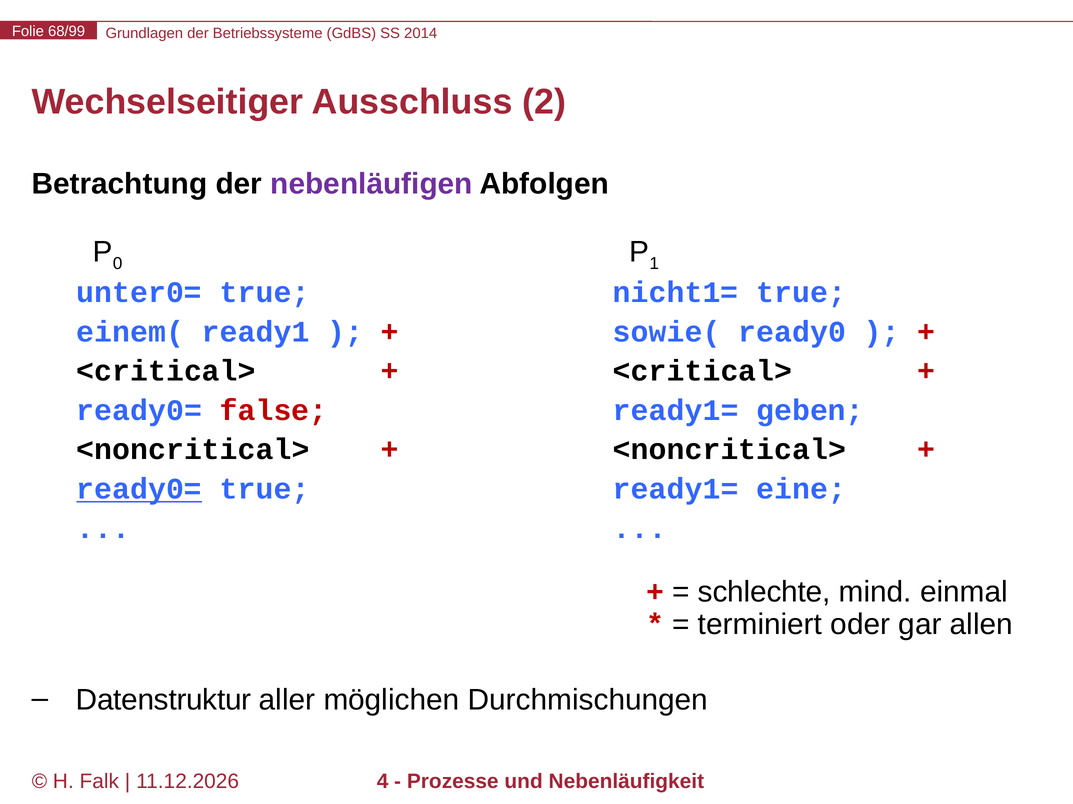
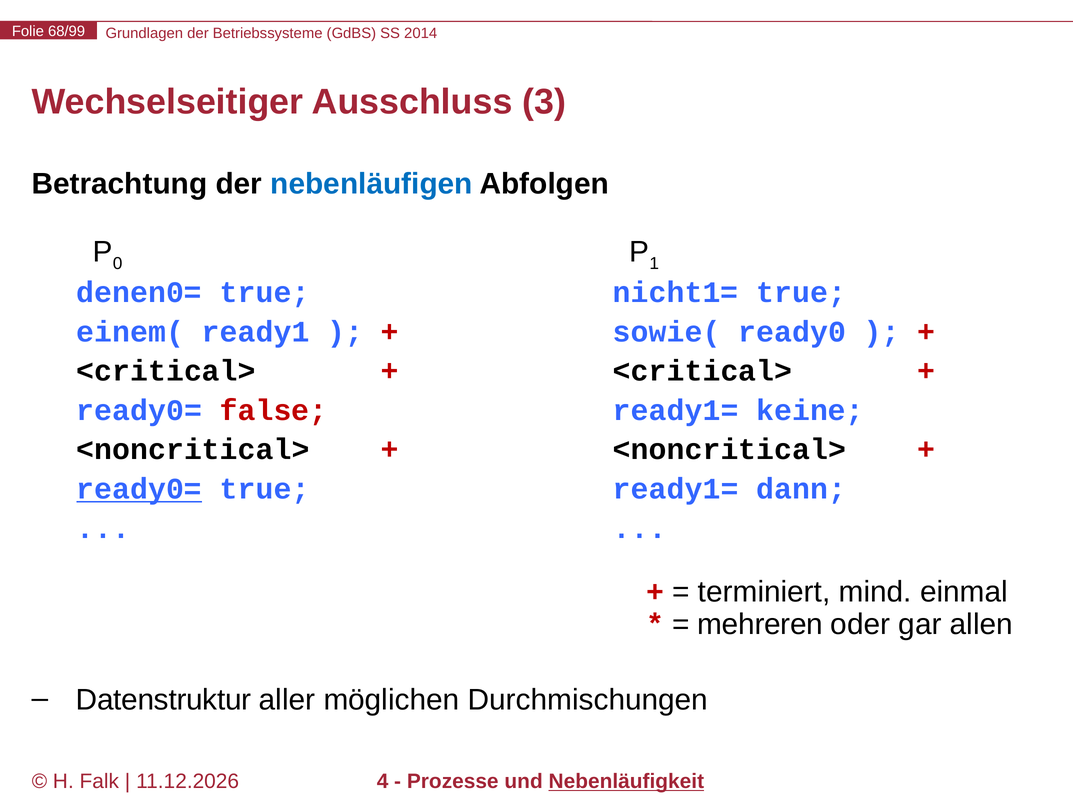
2: 2 -> 3
nebenläufigen colour: purple -> blue
unter0=: unter0= -> denen0=
geben: geben -> keine
eine: eine -> dann
schlechte: schlechte -> terminiert
terminiert: terminiert -> mehreren
Nebenläufigkeit underline: none -> present
